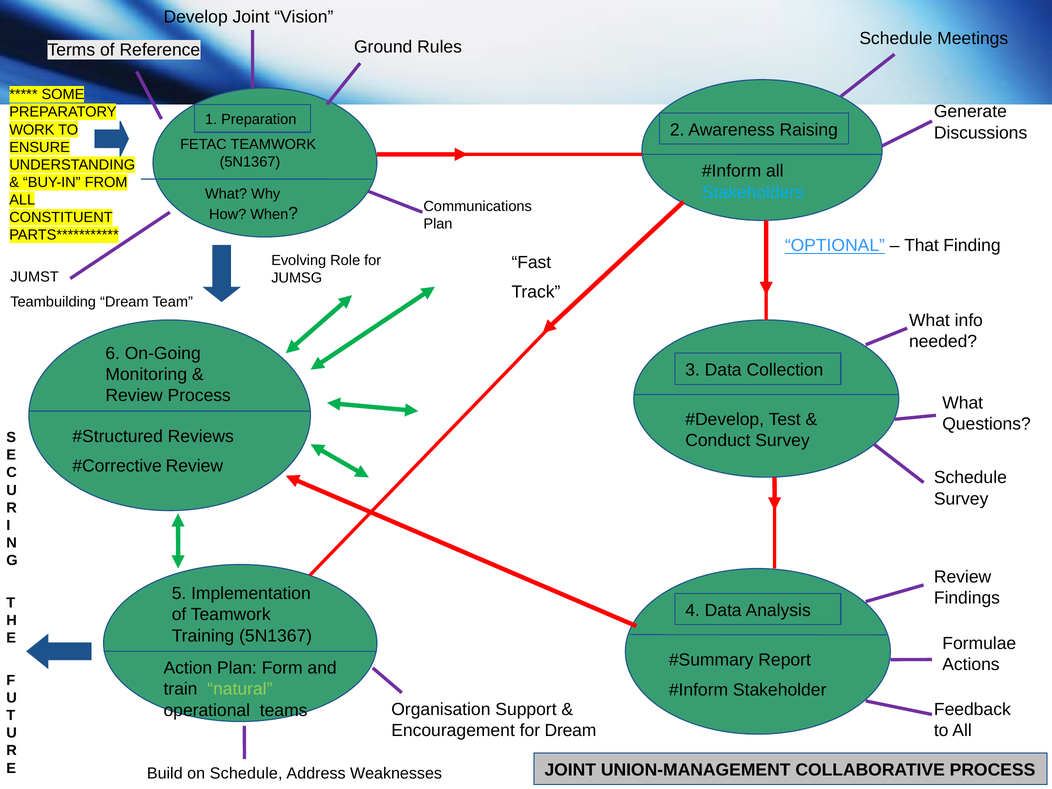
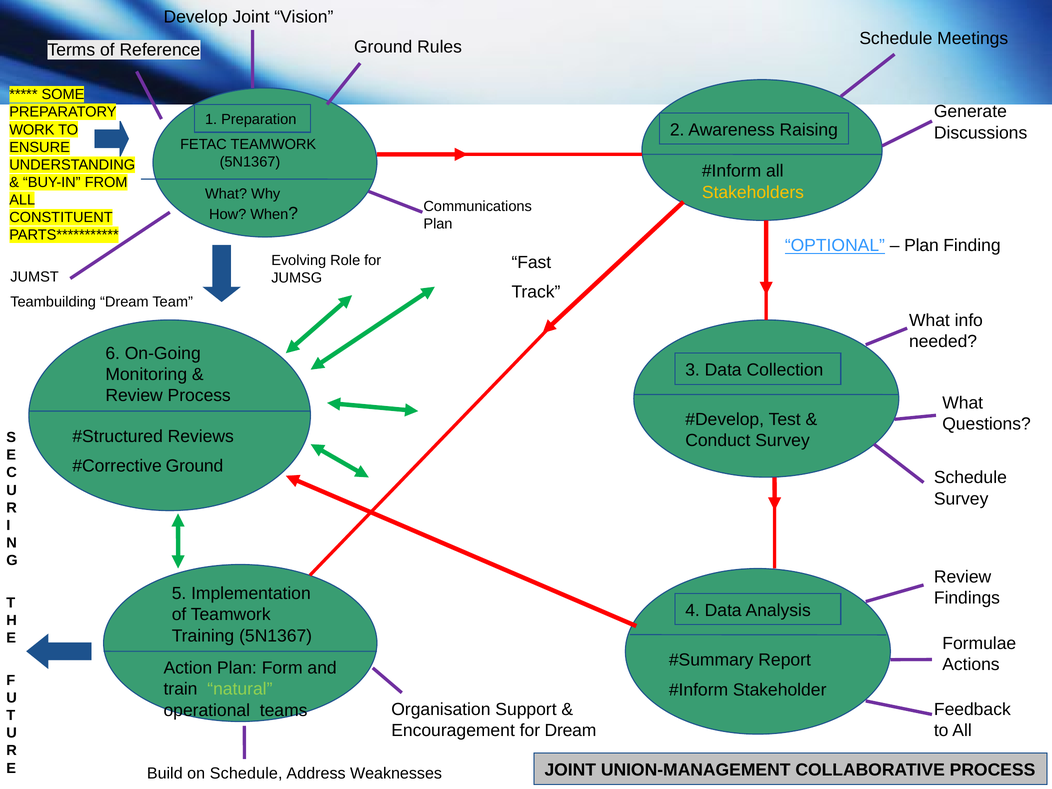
Stakeholders colour: light blue -> yellow
That at (922, 246): That -> Plan
Review at (194, 466): Review -> Ground
